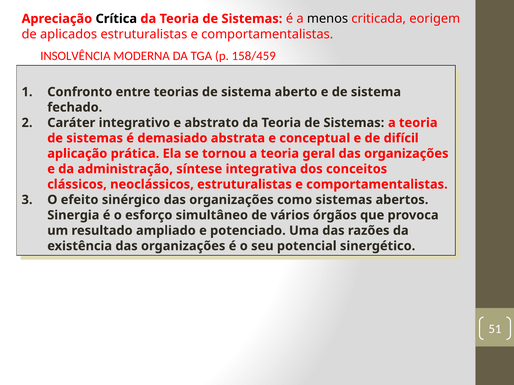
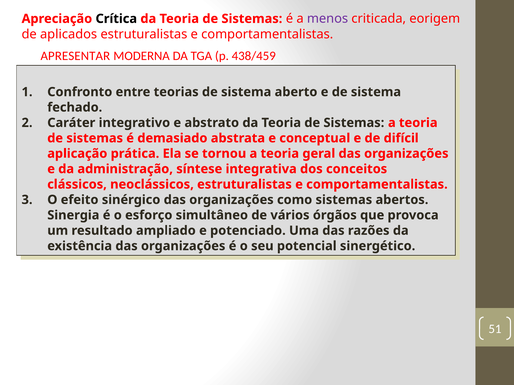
menos colour: black -> purple
INSOLVÊNCIA: INSOLVÊNCIA -> APRESENTAR
158/459: 158/459 -> 438/459
